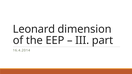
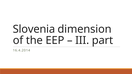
Leonard: Leonard -> Slovenia
